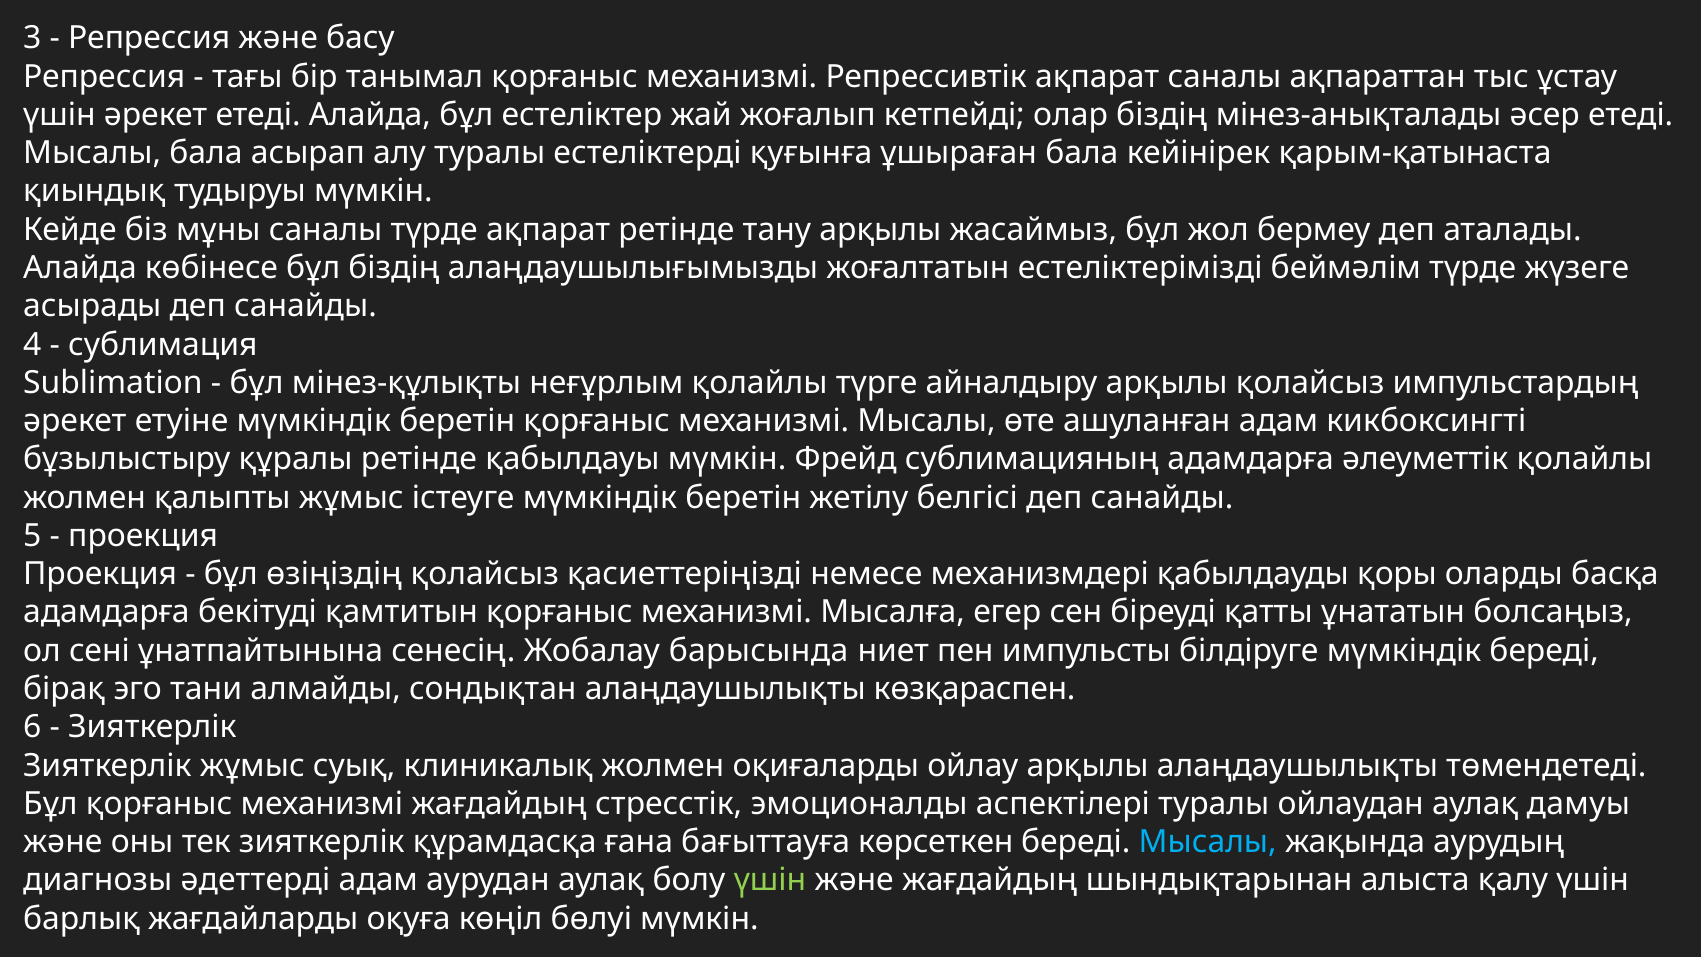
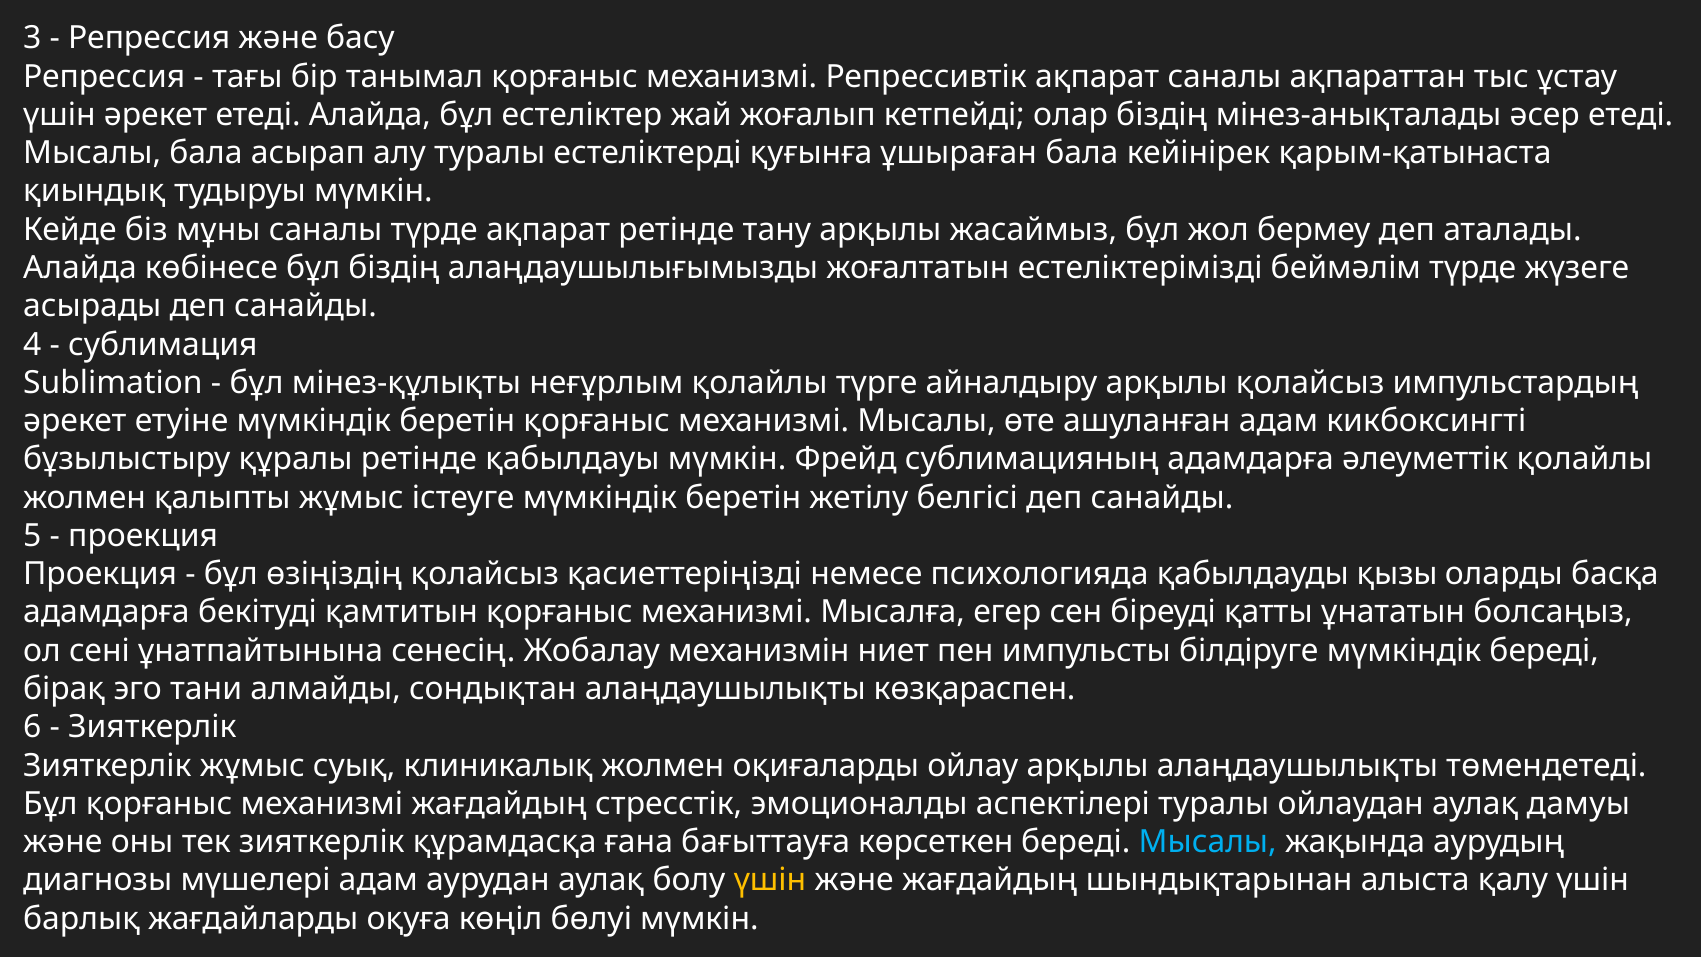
механизмдері: механизмдері -> психологияда
қоры: қоры -> қызы
барысында: барысында -> механизмін
әдеттерді: әдеттерді -> мүшелері
үшін at (770, 880) colour: light green -> yellow
